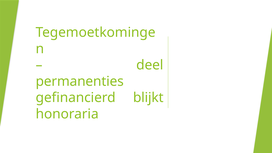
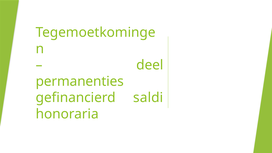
blijkt: blijkt -> saldi
